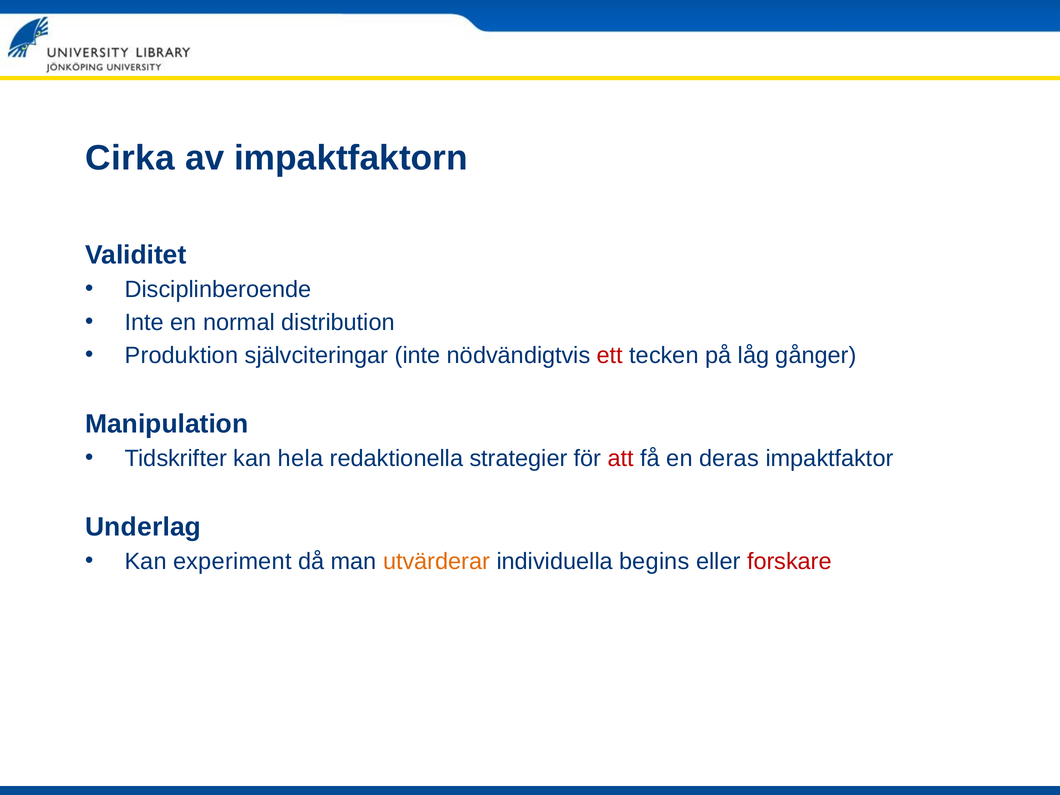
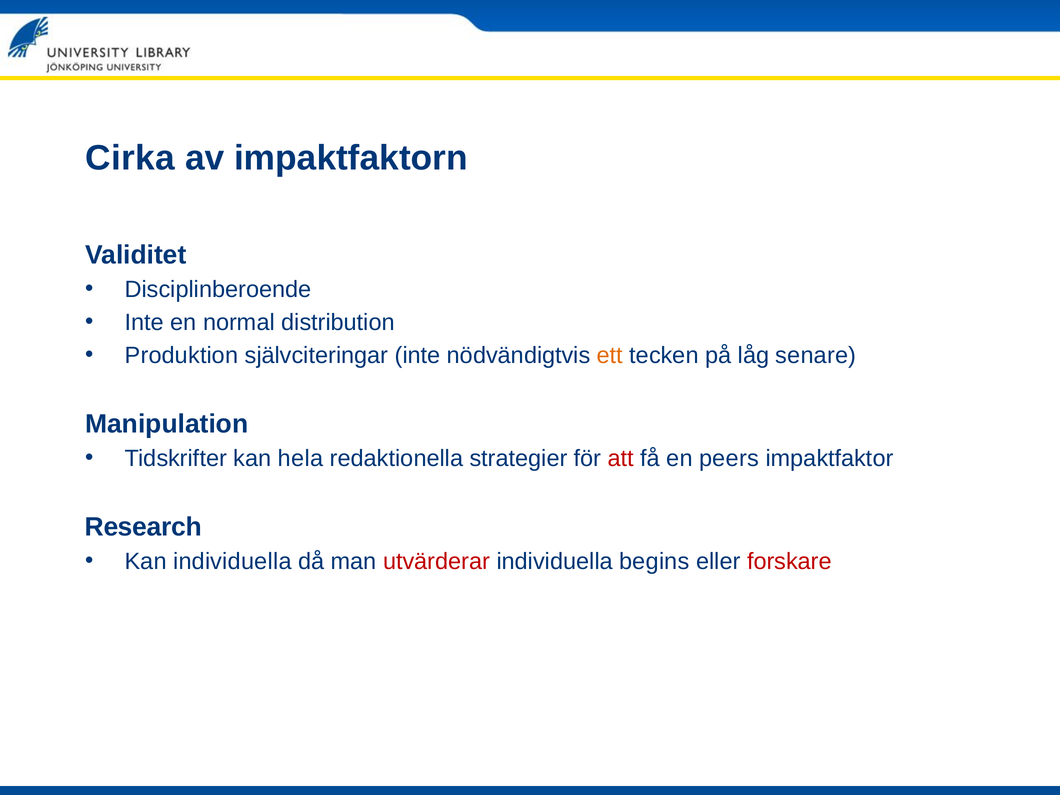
ett colour: red -> orange
gånger: gånger -> senare
deras: deras -> peers
Underlag: Underlag -> Research
Kan experiment: experiment -> individuella
utvärderar colour: orange -> red
